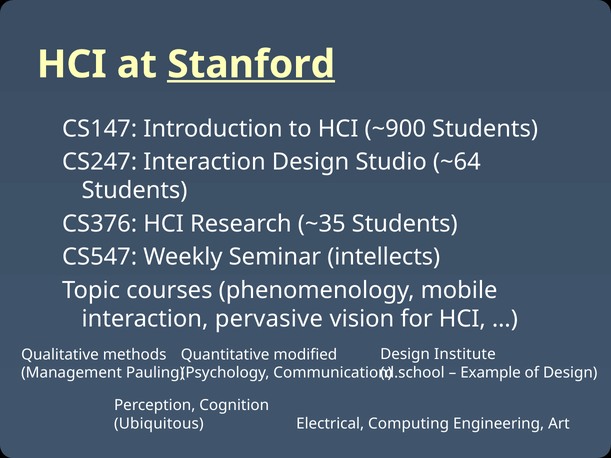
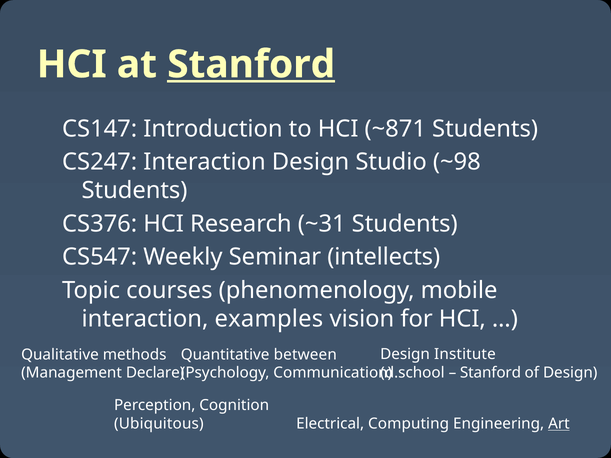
~900: ~900 -> ~871
~64: ~64 -> ~98
~35: ~35 -> ~31
pervasive: pervasive -> examples
modified: modified -> between
Example at (491, 373): Example -> Stanford
Pauling: Pauling -> Declare
Art underline: none -> present
